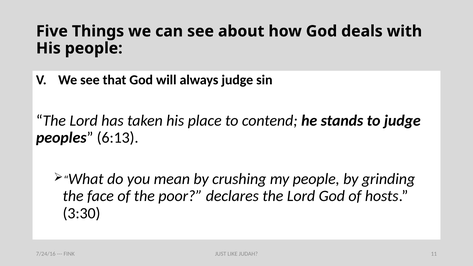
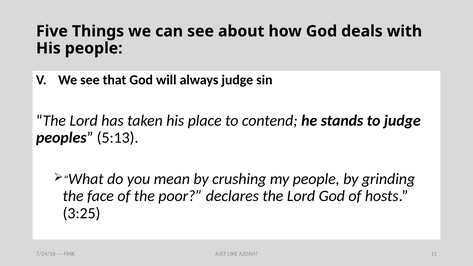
6:13: 6:13 -> 5:13
3:30: 3:30 -> 3:25
